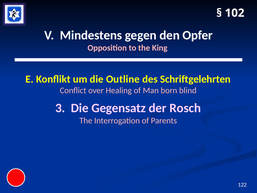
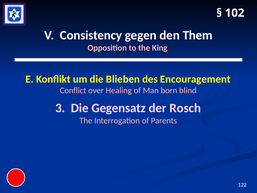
Mindestens: Mindestens -> Consistency
Opfer: Opfer -> Them
Outline: Outline -> Blieben
Schriftgelehrten: Schriftgelehrten -> Encouragement
